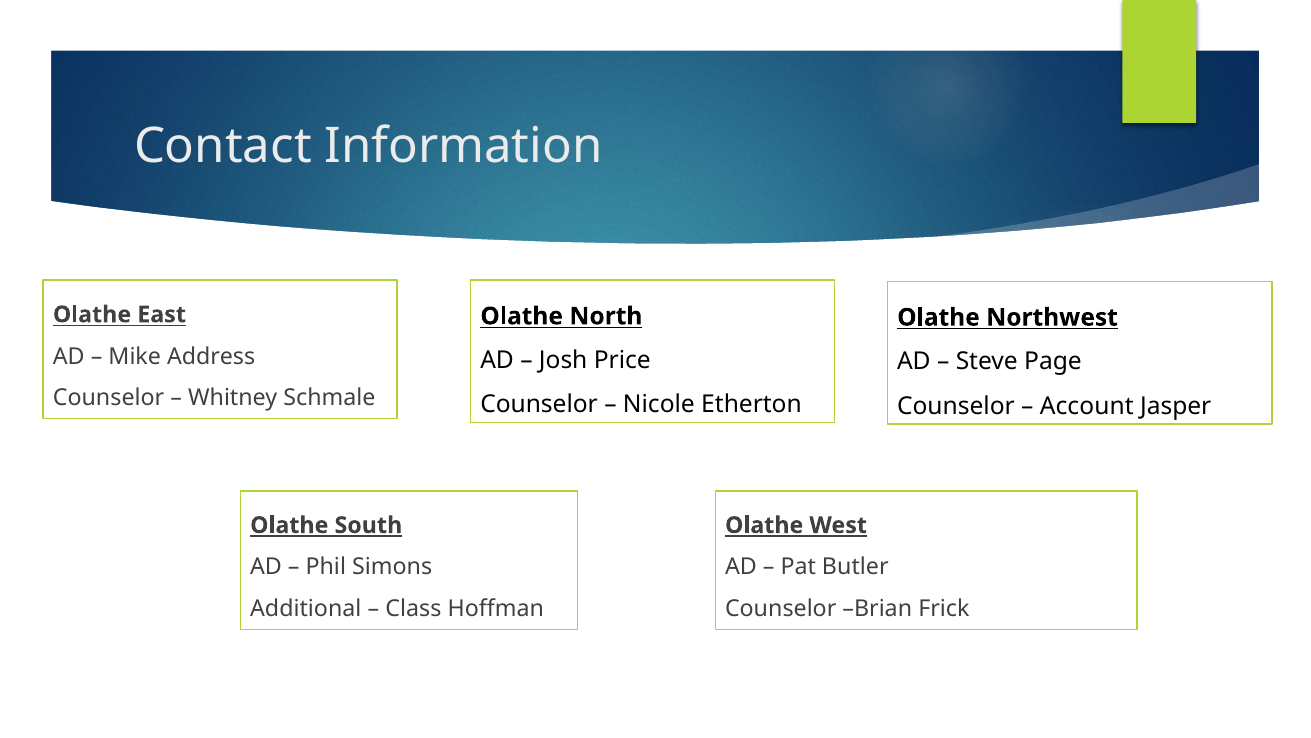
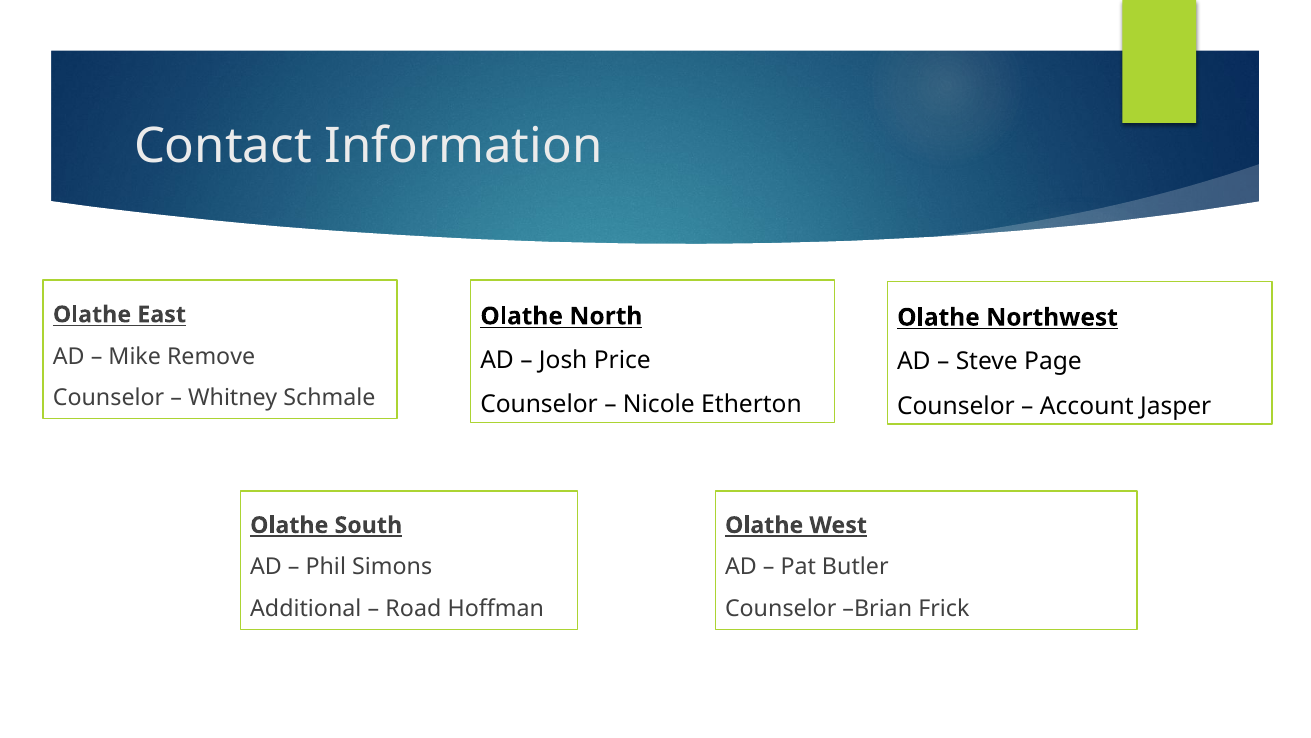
Address: Address -> Remove
Class: Class -> Road
